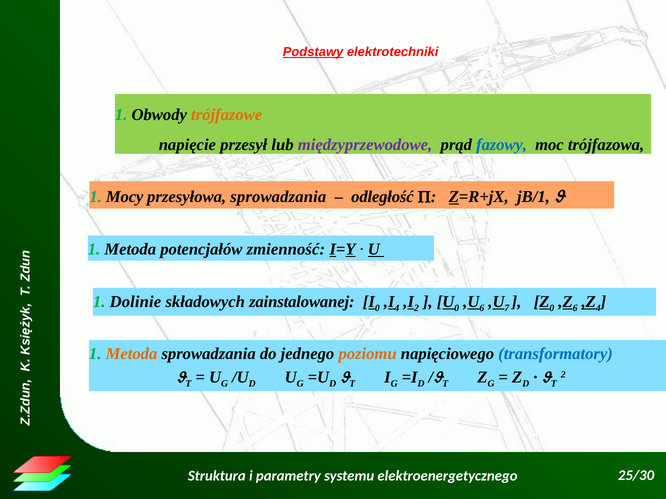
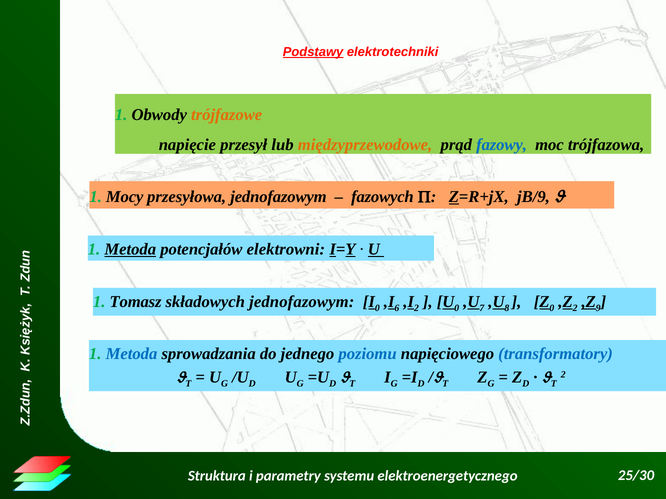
międzyprzewodowe colour: purple -> orange
przesyłowa sprowadzania: sprowadzania -> jednofazowym
odległość: odległość -> fazowych
jB/1: jB/1 -> jB/9
Metoda at (130, 250) underline: none -> present
zmienność: zmienność -> elektrowni
Dolinie: Dolinie -> Tomasz
składowych zainstalowanej: zainstalowanej -> jednofazowym
4 at (397, 308): 4 -> 6
6 at (482, 308): 6 -> 7
7: 7 -> 8
6 at (575, 308): 6 -> 2
4 at (598, 308): 4 -> 9
Metoda at (131, 354) colour: orange -> blue
poziomu colour: orange -> blue
